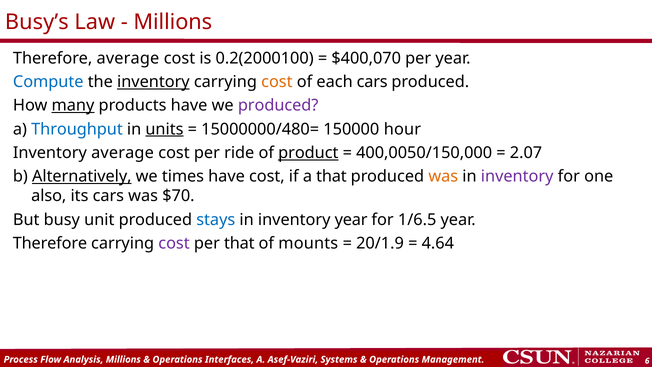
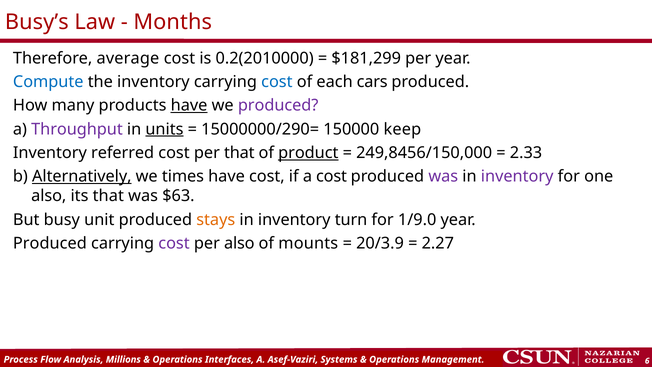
Millions at (173, 22): Millions -> Months
0.2(2000100: 0.2(2000100 -> 0.2(2010000
$400,070: $400,070 -> $181,299
inventory at (153, 82) underline: present -> none
cost at (277, 82) colour: orange -> blue
many underline: present -> none
have at (189, 105) underline: none -> present
Throughput colour: blue -> purple
15000000/480=: 15000000/480= -> 15000000/290=
hour: hour -> keep
Inventory average: average -> referred
per ride: ride -> that
400,0050/150,000: 400,0050/150,000 -> 249,8456/150,000
2.07: 2.07 -> 2.33
a that: that -> cost
was at (443, 176) colour: orange -> purple
its cars: cars -> that
$70: $70 -> $63
stays colour: blue -> orange
inventory year: year -> turn
1/6.5: 1/6.5 -> 1/9.0
Therefore at (50, 243): Therefore -> Produced
per that: that -> also
20/1.9: 20/1.9 -> 20/3.9
4.64: 4.64 -> 2.27
